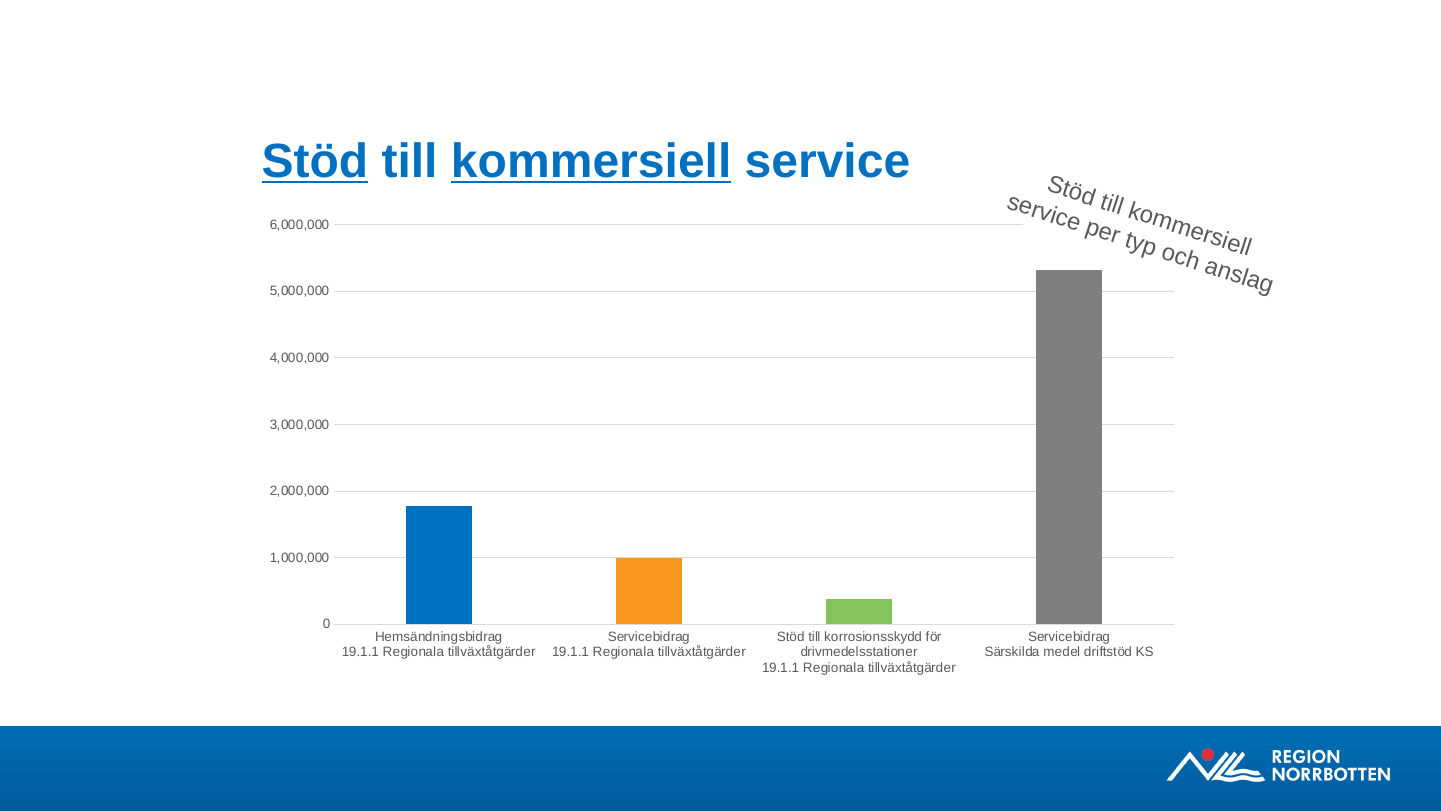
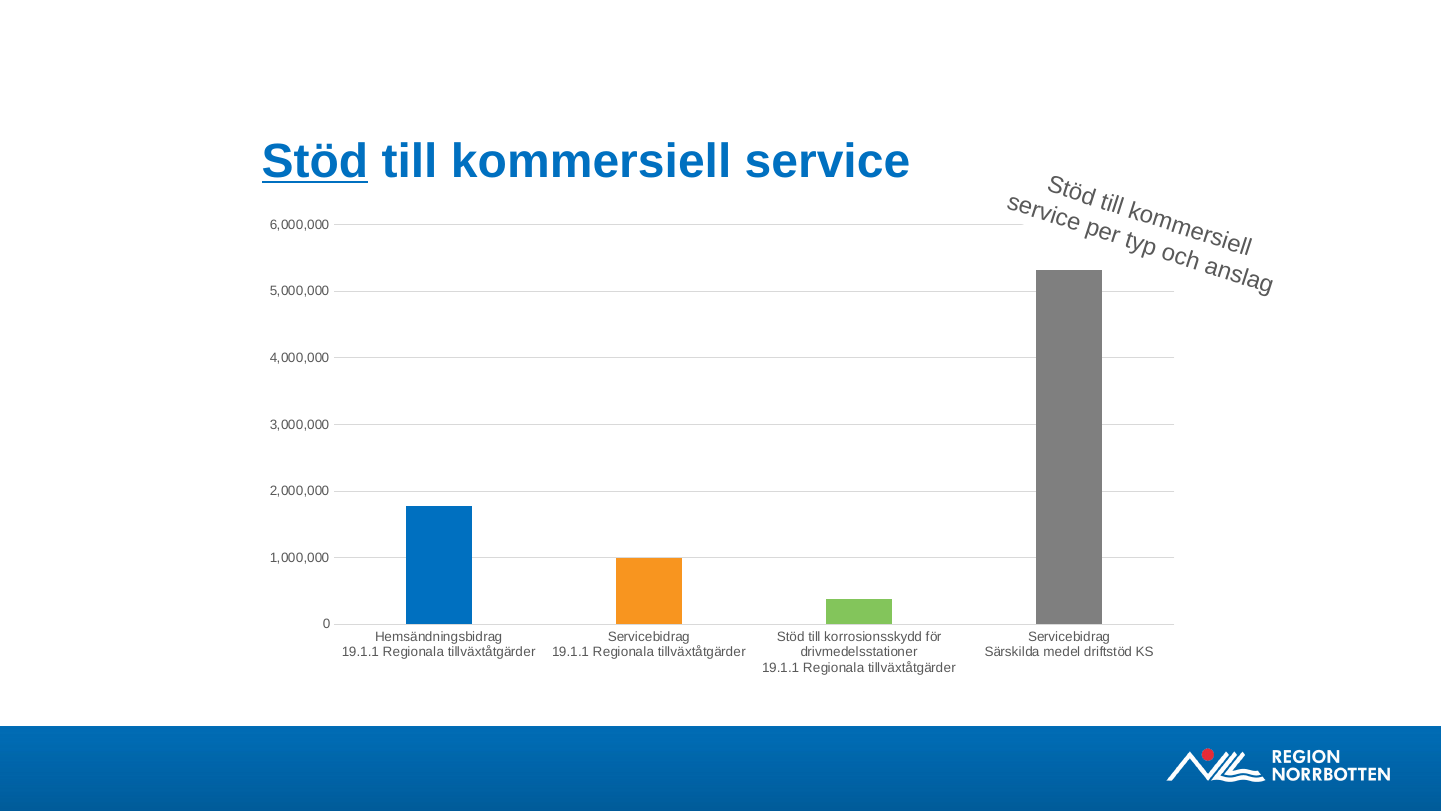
kommersiell underline: present -> none
